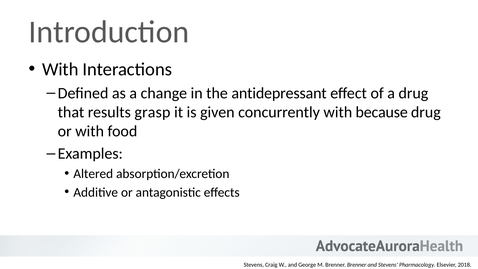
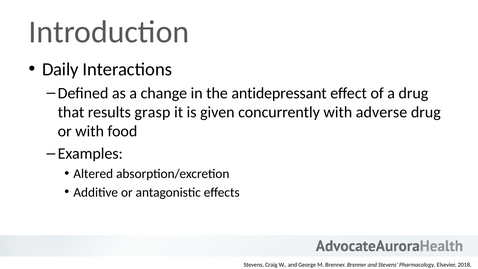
With at (60, 69): With -> Daily
because: because -> adverse
